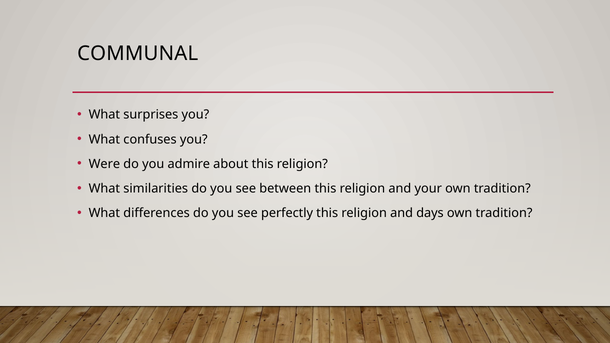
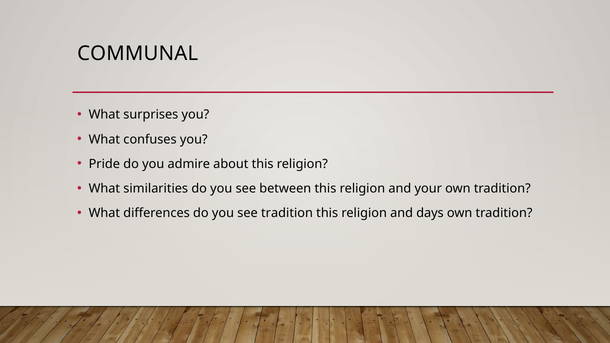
Were: Were -> Pride
see perfectly: perfectly -> tradition
